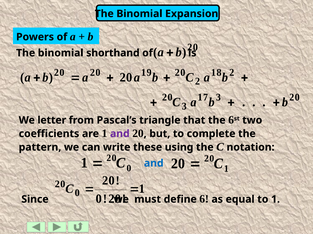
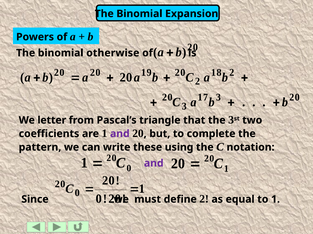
shorthand: shorthand -> otherwise
the 6: 6 -> 3
and at (154, 164) colour: blue -> purple
define 6: 6 -> 2
